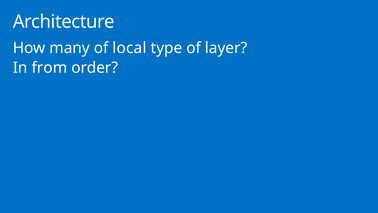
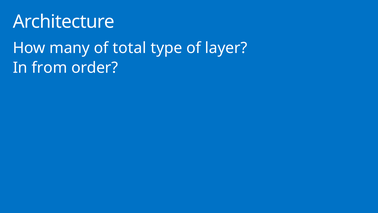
local: local -> total
